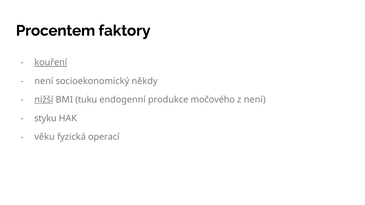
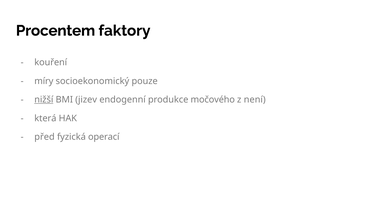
kouření underline: present -> none
není at (44, 81): není -> míry
někdy: někdy -> pouze
tuku: tuku -> jizev
styku: styku -> která
věku: věku -> před
